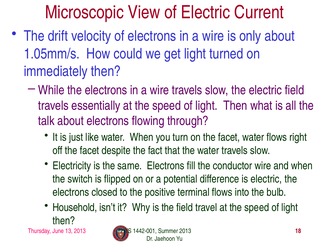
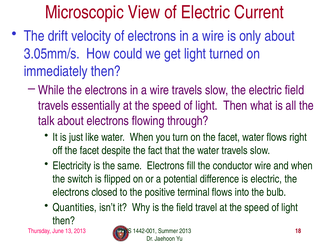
1.05mm/s: 1.05mm/s -> 3.05mm/s
Household: Household -> Quantities
